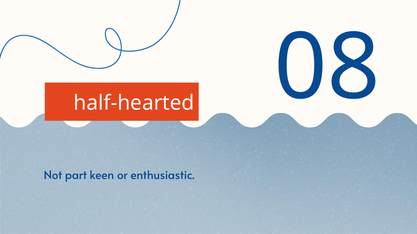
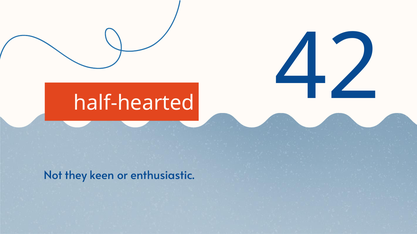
08: 08 -> 42
part: part -> they
